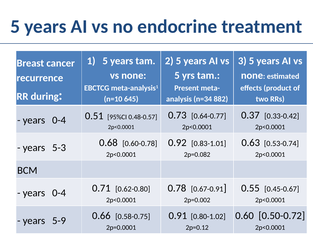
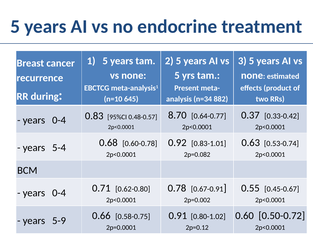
0.73: 0.73 -> 8.70
0.51: 0.51 -> 0.83
5-3: 5-3 -> 5-4
